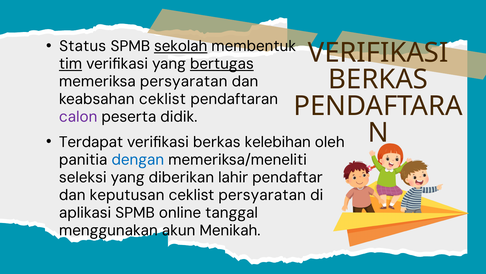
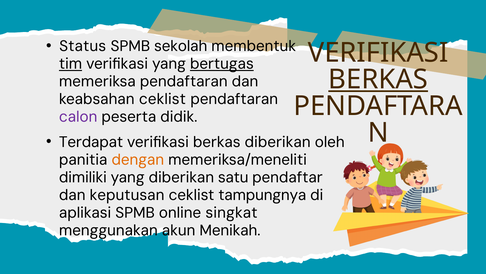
sekolah underline: present -> none
BERKAS at (378, 79) underline: none -> present
memeriksa persyaratan: persyaratan -> pendaftaran
berkas kelebihan: kelebihan -> diberikan
dengan colour: blue -> orange
seleksi: seleksi -> dimiliki
lahir: lahir -> satu
ceklist persyaratan: persyaratan -> tampungnya
tanggal: tanggal -> singkat
